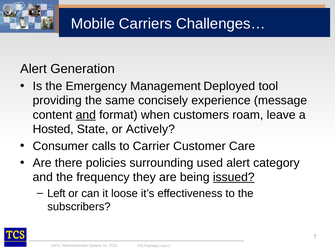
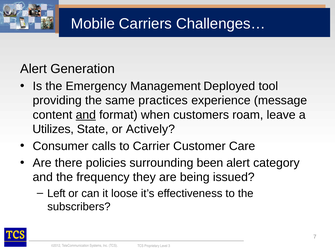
concisely: concisely -> practices
Hosted: Hosted -> Utilizes
used: used -> been
issued underline: present -> none
